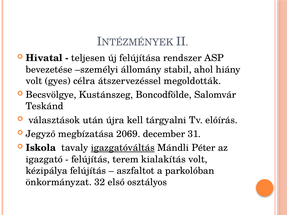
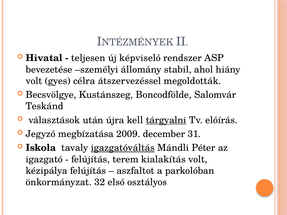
felújítása: felújítása -> képviselő
tárgyalni underline: none -> present
2069: 2069 -> 2009
